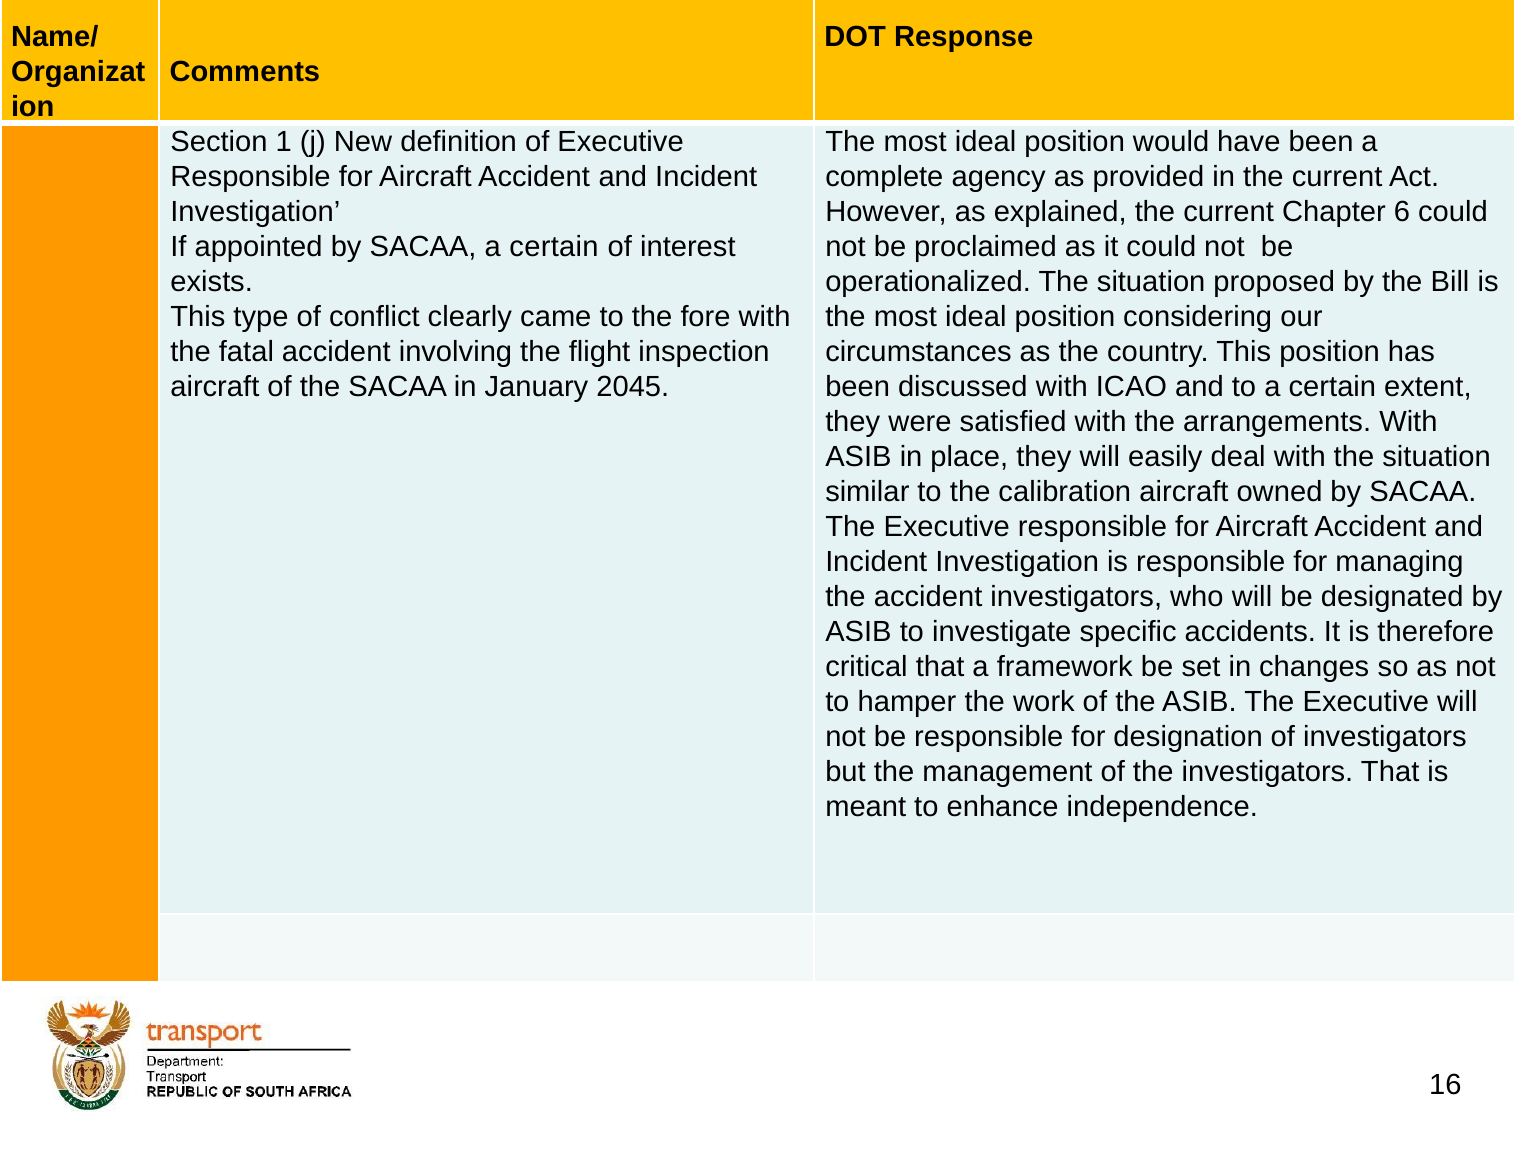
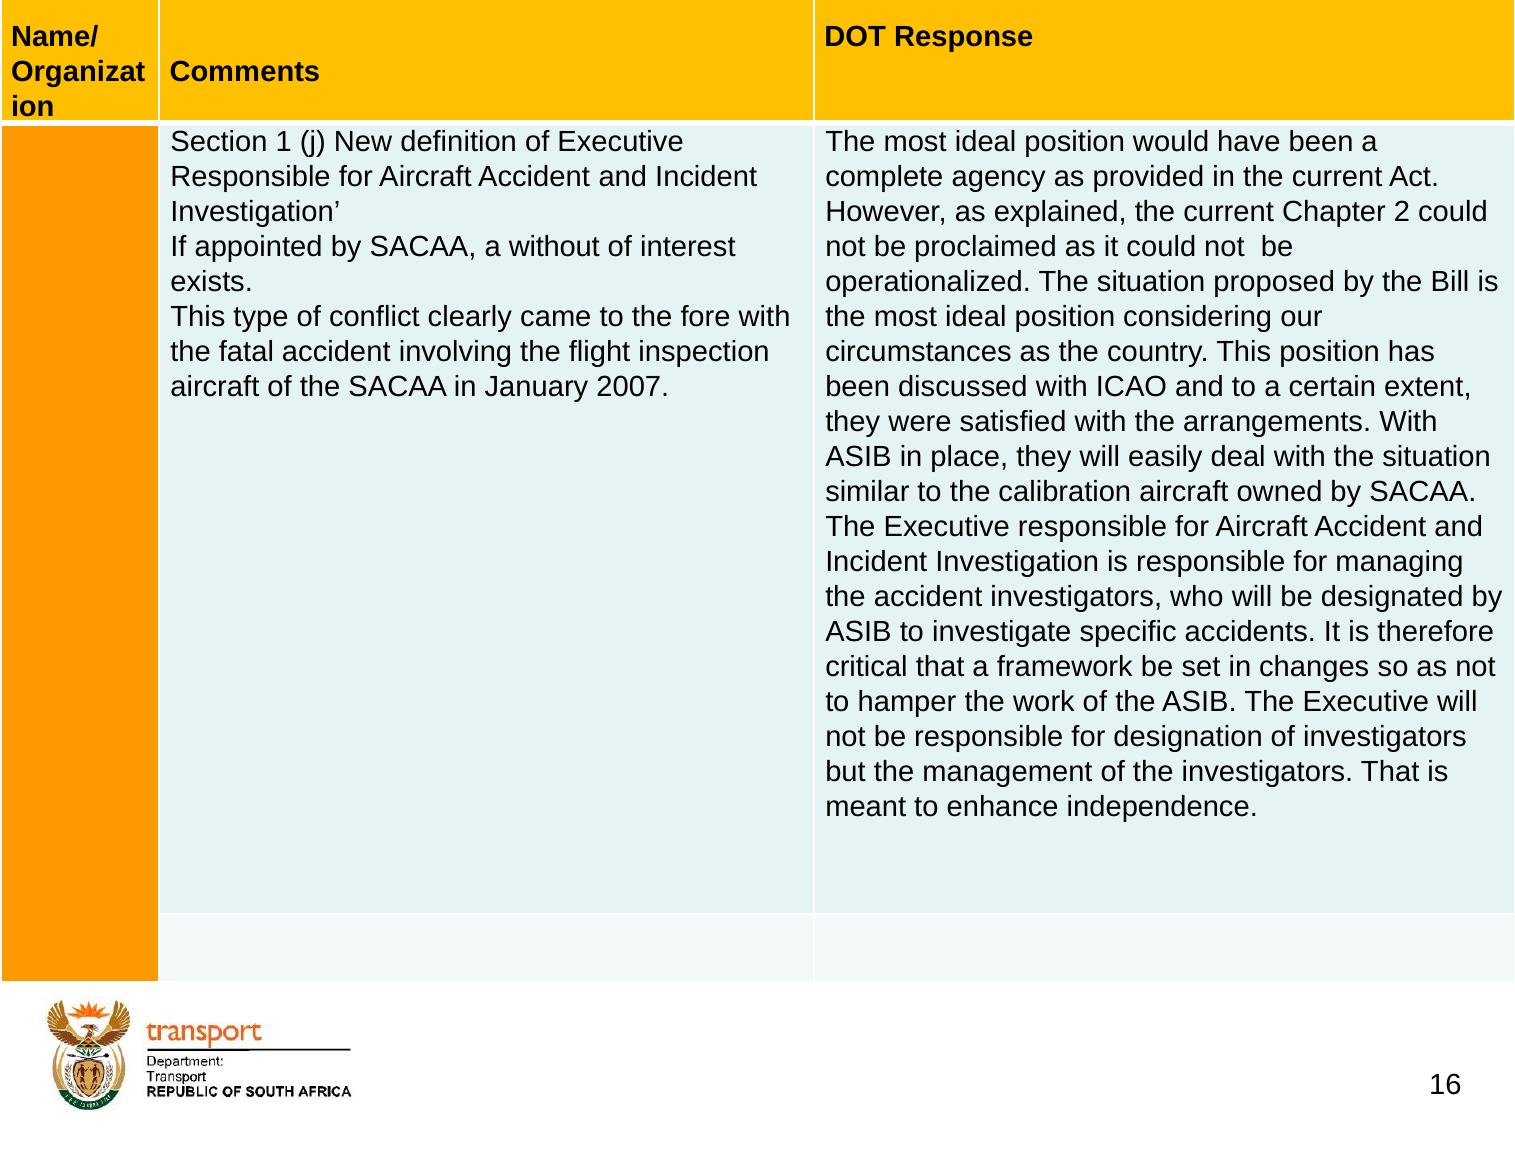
6: 6 -> 2
SACAA a certain: certain -> without
2045: 2045 -> 2007
